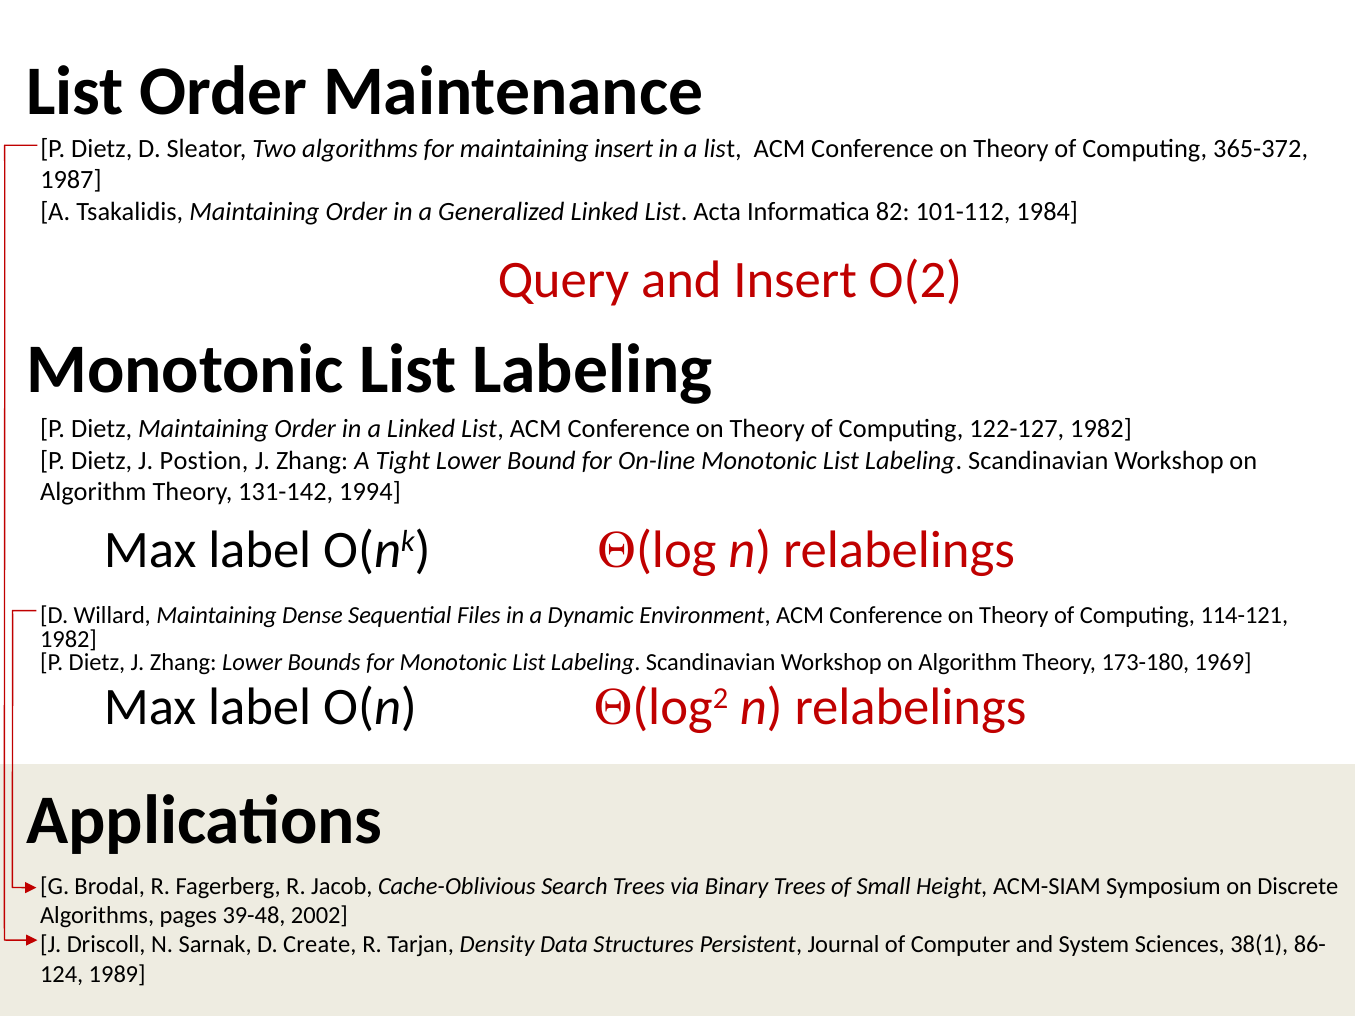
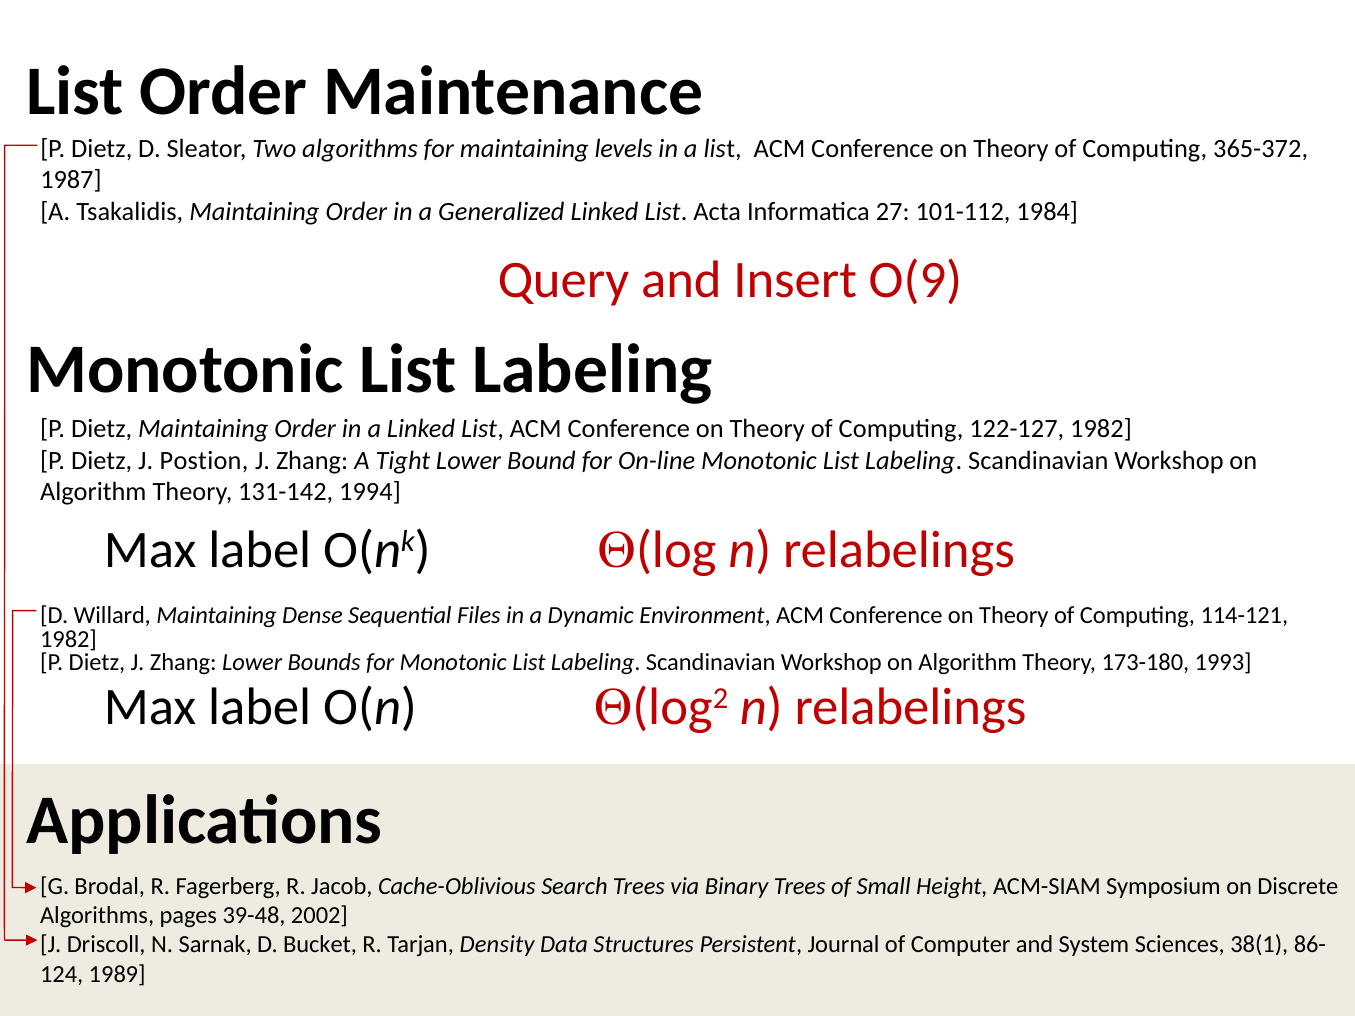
maintaining insert: insert -> levels
82: 82 -> 27
O(2: O(2 -> O(9
1969: 1969 -> 1993
Create: Create -> Bucket
